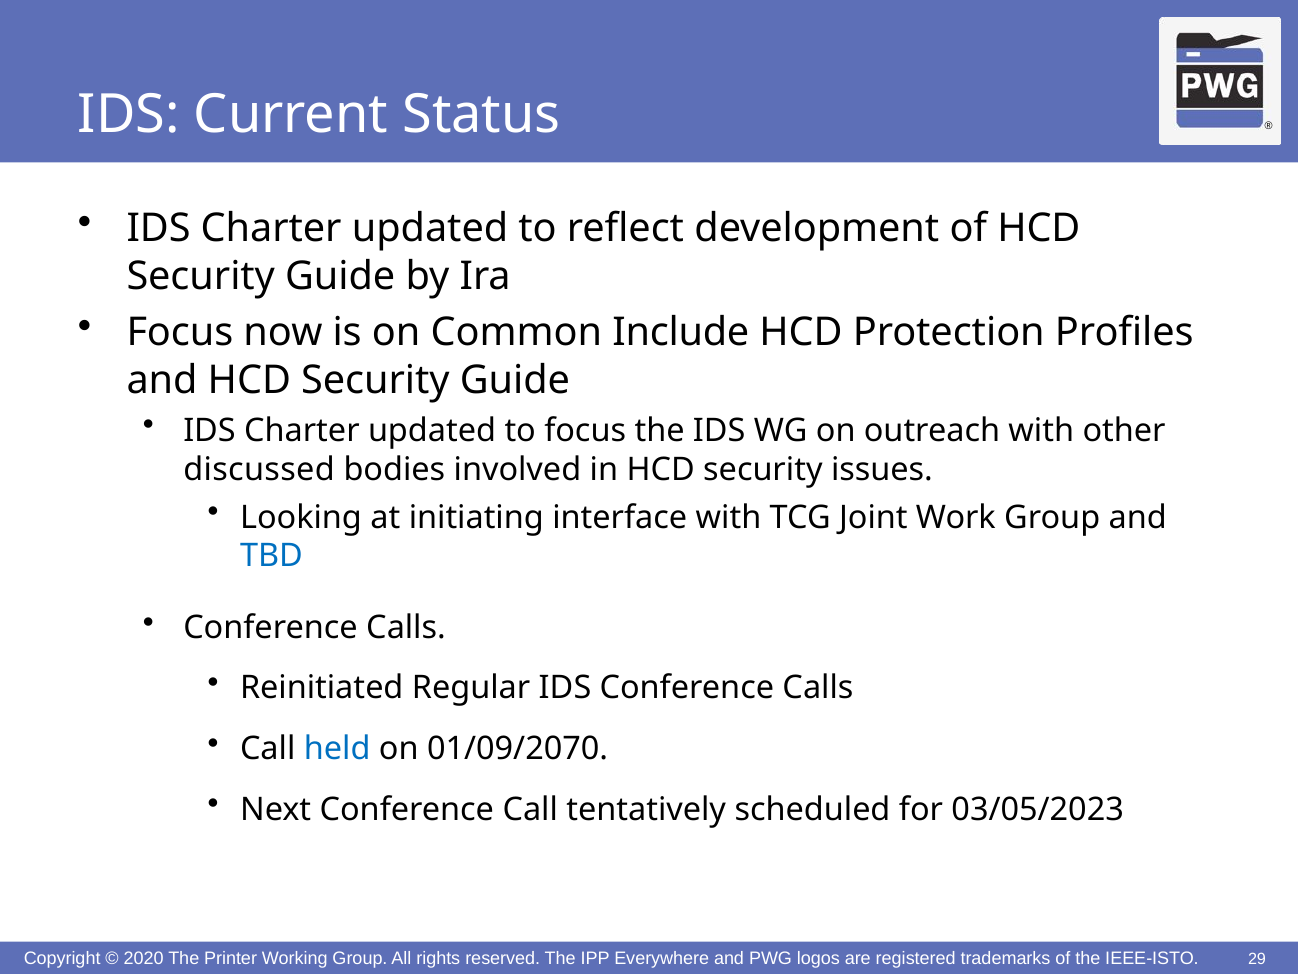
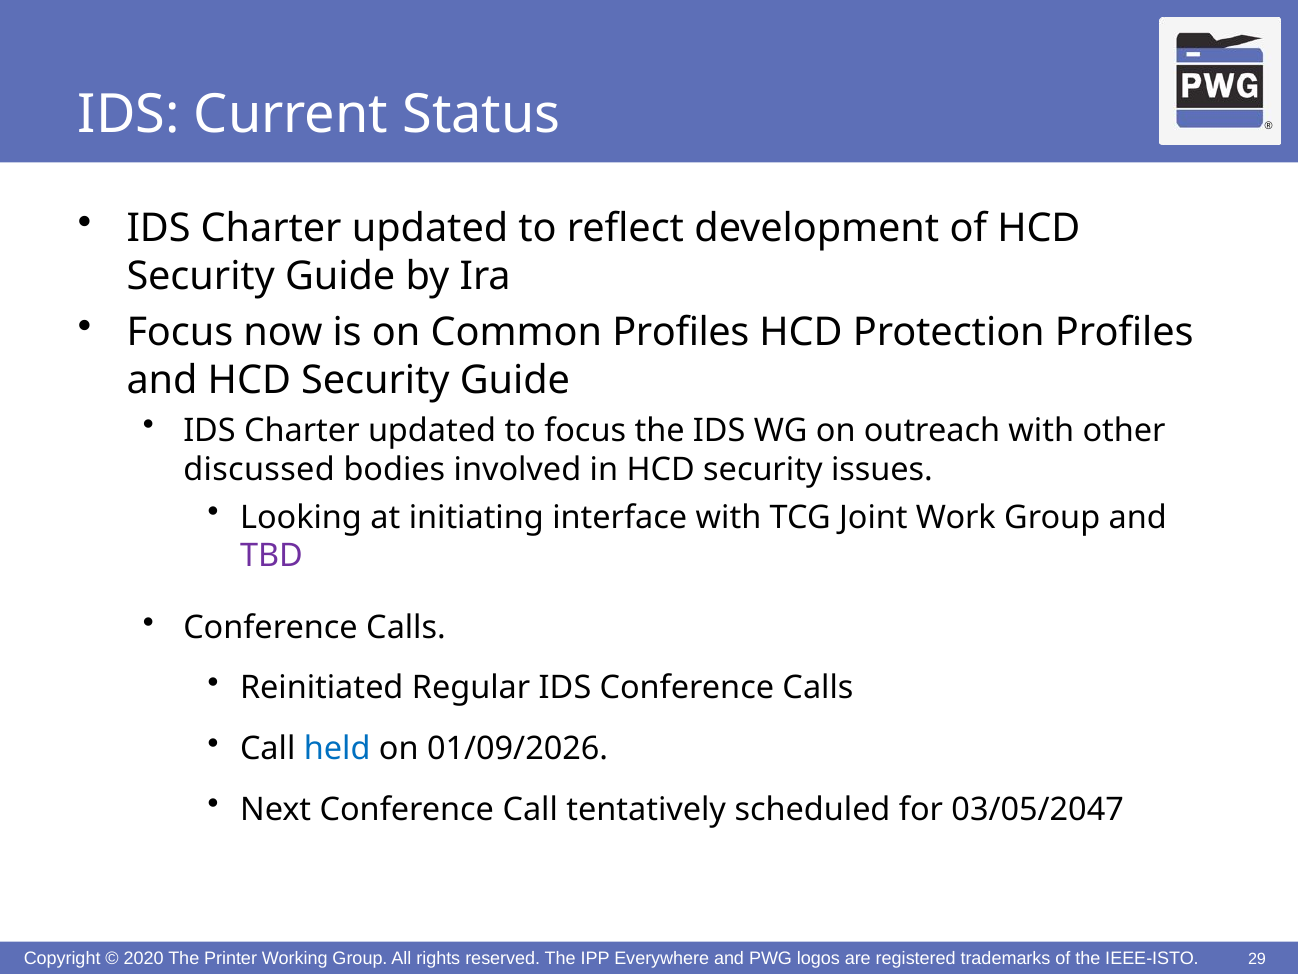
Common Include: Include -> Profiles
TBD colour: blue -> purple
01/09/2070: 01/09/2070 -> 01/09/2026
03/05/2023: 03/05/2023 -> 03/05/2047
